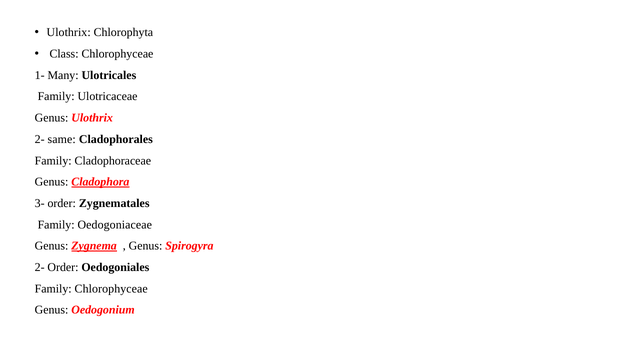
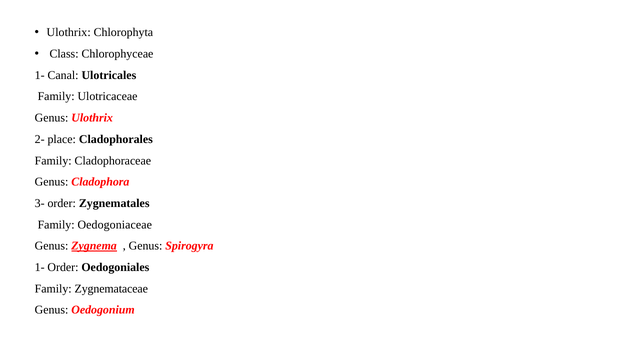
Many: Many -> Canal
same: same -> place
Cladophora underline: present -> none
2- at (40, 267): 2- -> 1-
Family Chlorophyceae: Chlorophyceae -> Zygnemataceae
